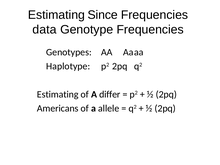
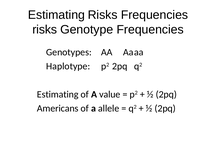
Estimating Since: Since -> Risks
data at (45, 29): data -> risks
differ: differ -> value
